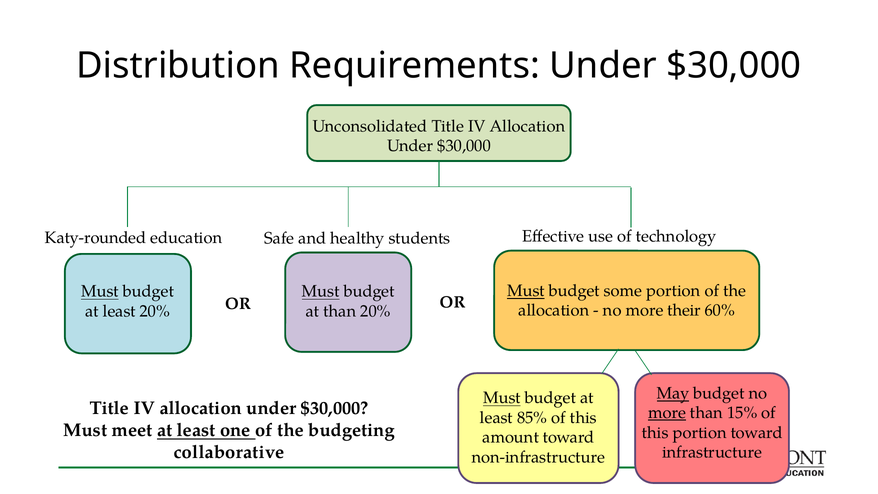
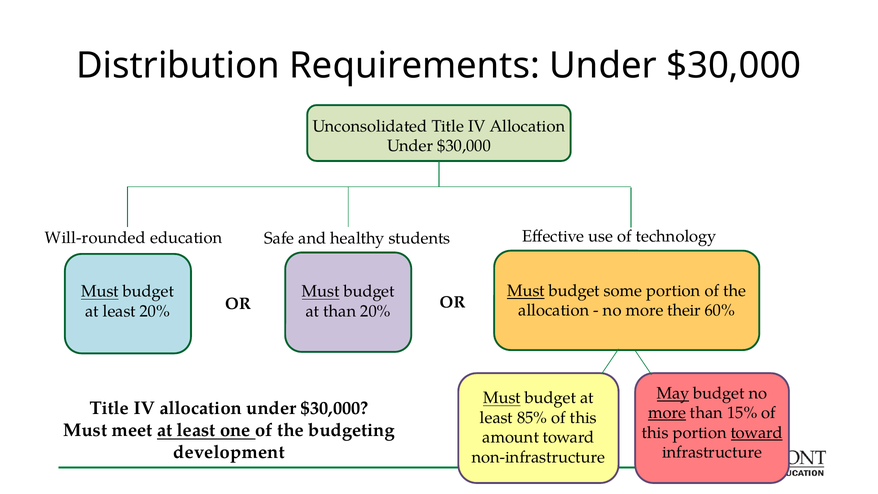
Katy-rounded: Katy-rounded -> Will-rounded
toward at (757, 433) underline: none -> present
collaborative: collaborative -> development
